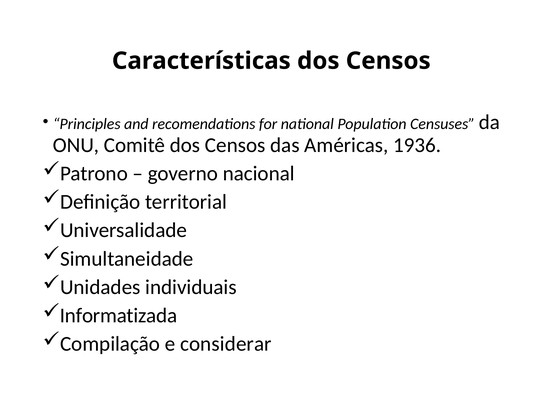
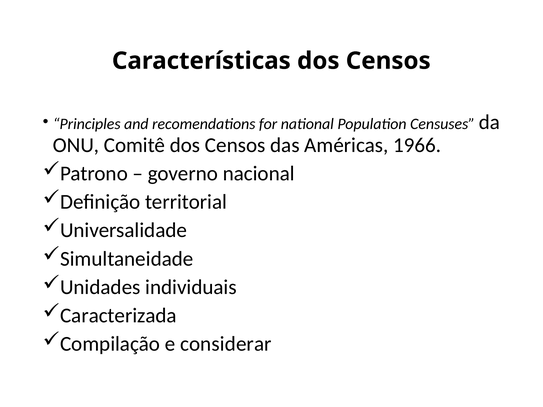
1936: 1936 -> 1966
Informatizada: Informatizada -> Caracterizada
